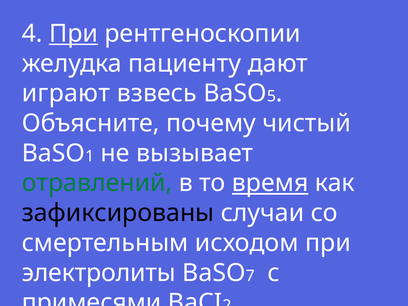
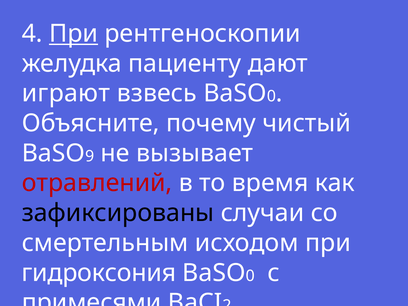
5 at (271, 96): 5 -> 0
1: 1 -> 9
отравлений colour: green -> red
время underline: present -> none
электролиты: электролиты -> гидроксония
7 at (250, 276): 7 -> 0
